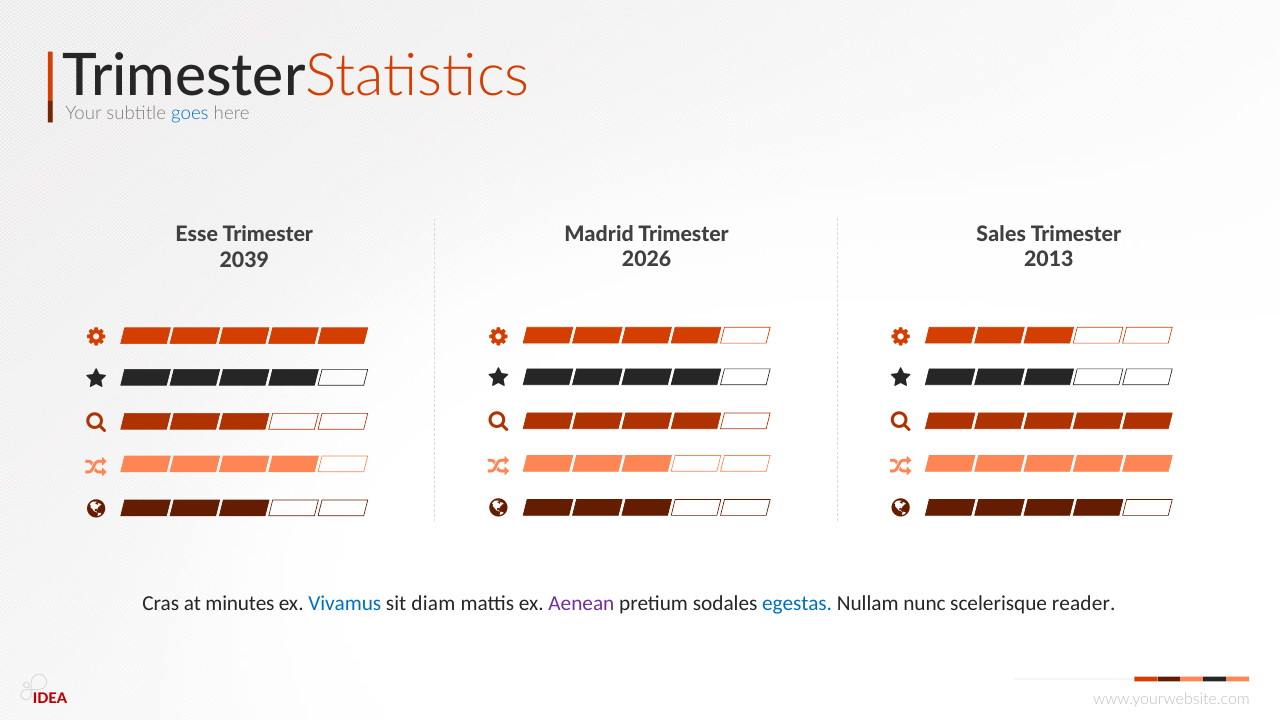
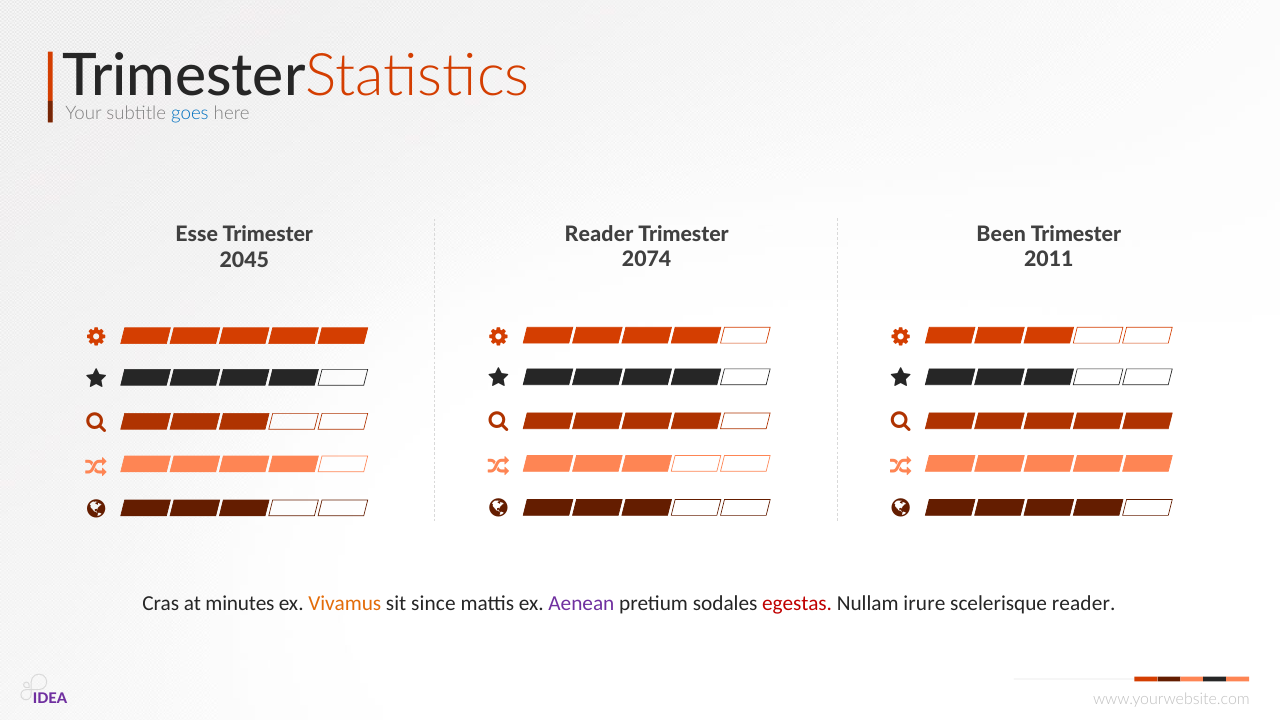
Madrid at (599, 234): Madrid -> Reader
Sales: Sales -> Been
2026: 2026 -> 2074
2013: 2013 -> 2011
2039: 2039 -> 2045
Vivamus colour: blue -> orange
diam: diam -> since
egestas colour: blue -> red
nunc: nunc -> irure
IDEA colour: red -> purple
